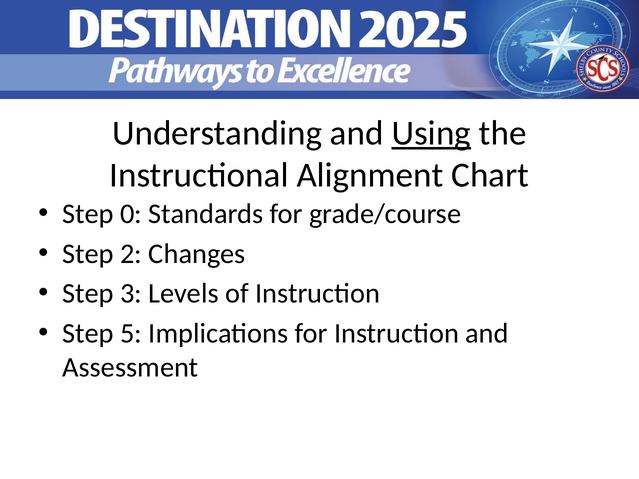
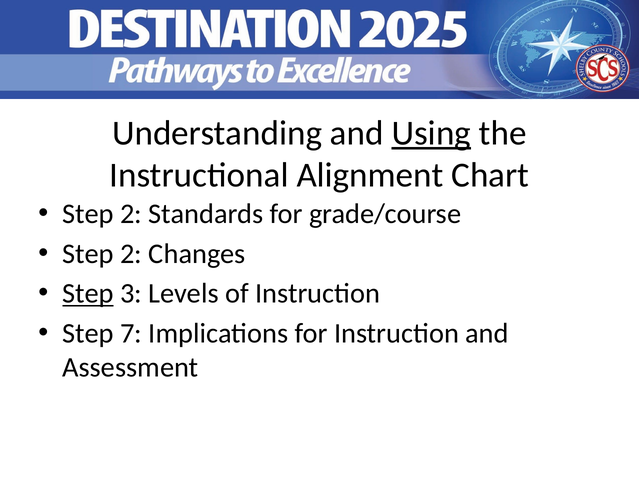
0 at (131, 214): 0 -> 2
Step at (88, 294) underline: none -> present
5: 5 -> 7
